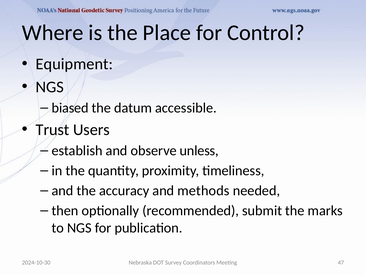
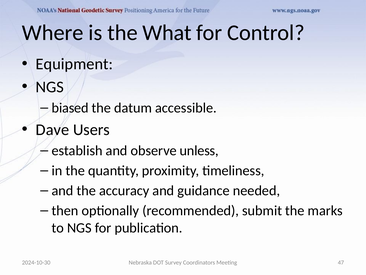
Place: Place -> What
Trust: Trust -> Dave
methods: methods -> guidance
